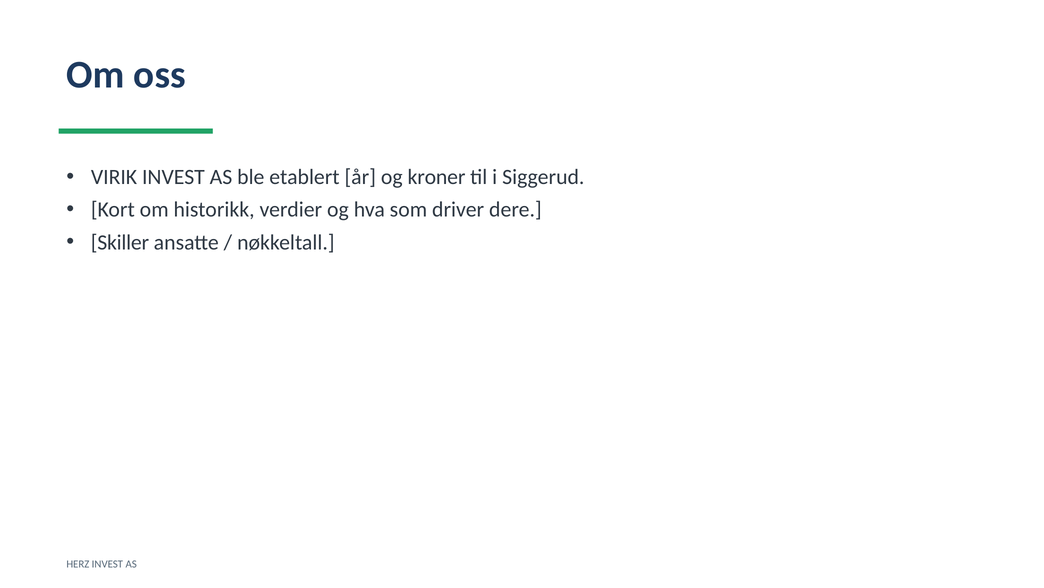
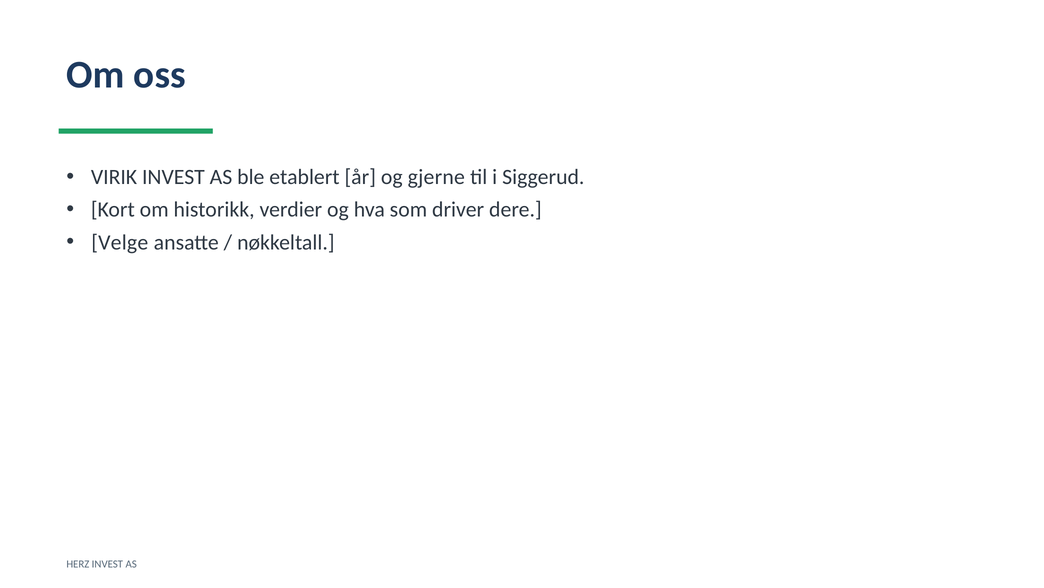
kroner: kroner -> gjerne
Skiller: Skiller -> Velge
